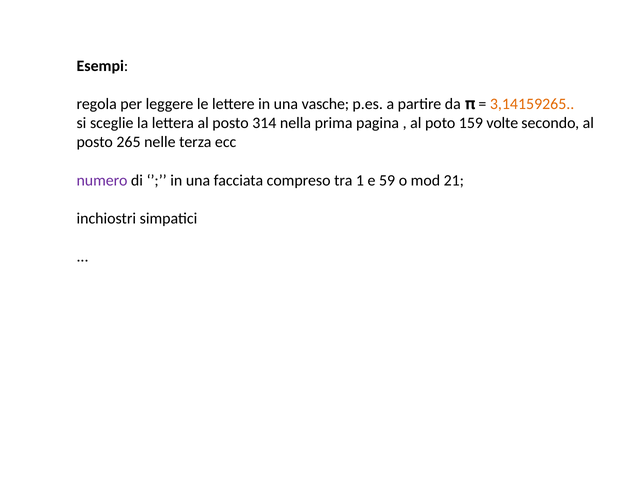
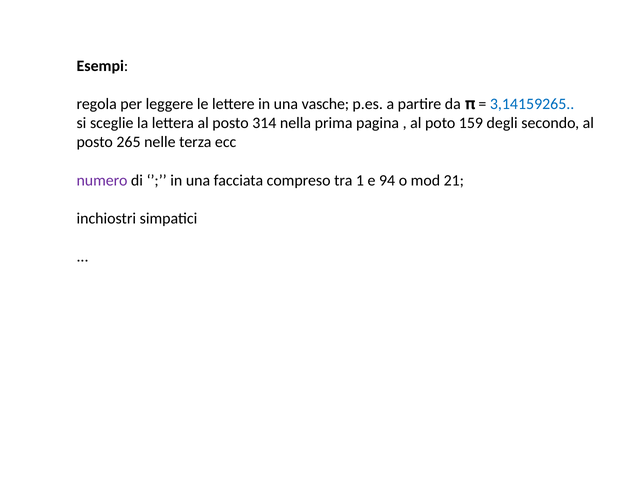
3,14159265 colour: orange -> blue
volte: volte -> degli
59: 59 -> 94
